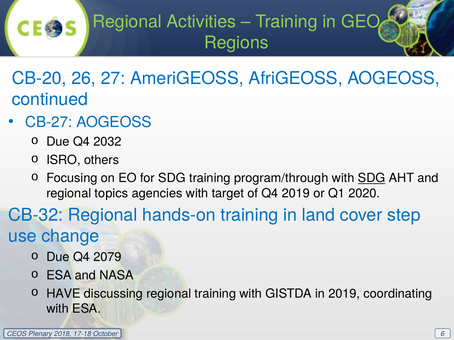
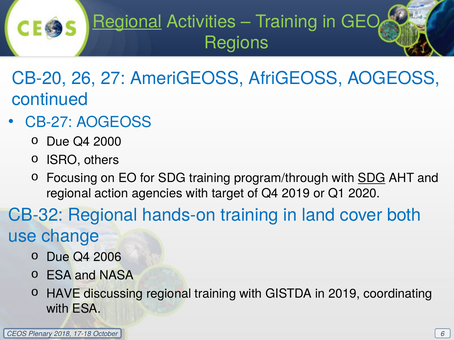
Regional at (127, 22) underline: none -> present
2032: 2032 -> 2000
topics: topics -> action
step: step -> both
2079: 2079 -> 2006
